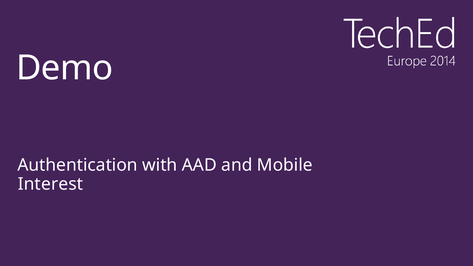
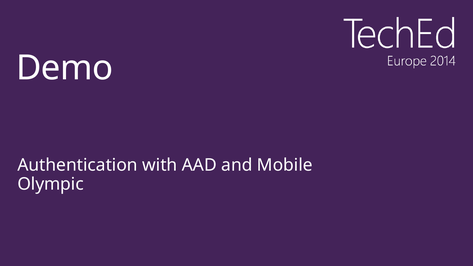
Interest: Interest -> Olympic
